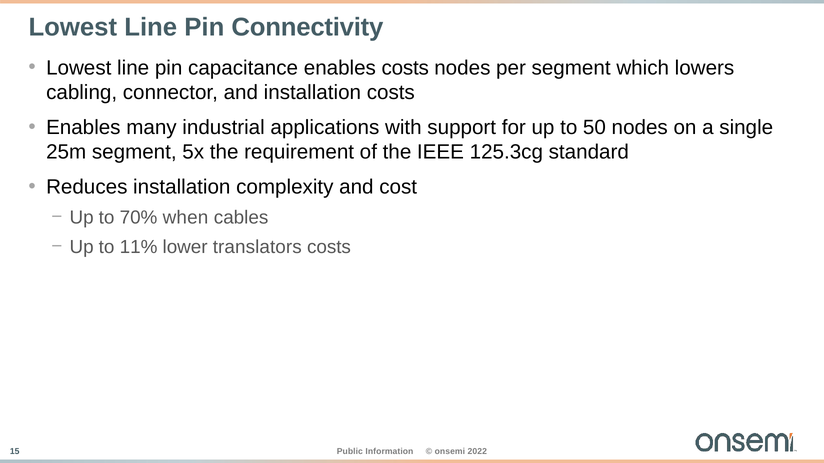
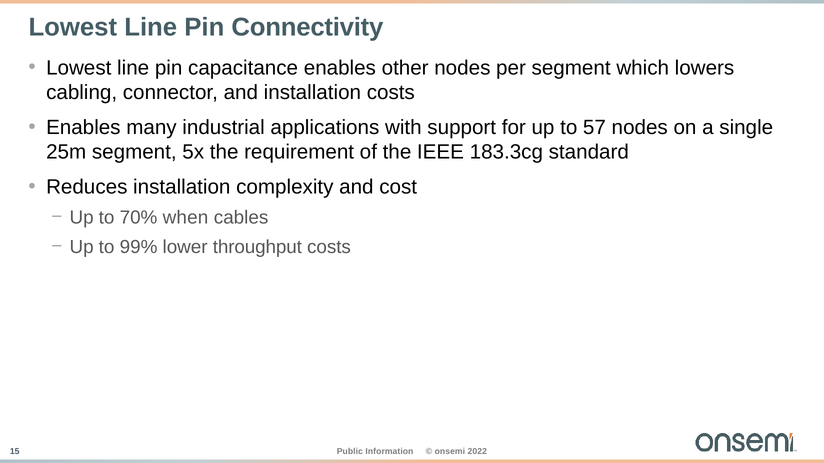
enables costs: costs -> other
50: 50 -> 57
125.3cg: 125.3cg -> 183.3cg
11%: 11% -> 99%
translators: translators -> throughput
